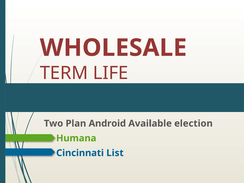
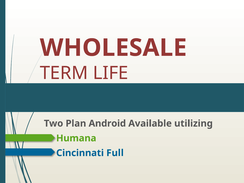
election: election -> utilizing
List: List -> Full
